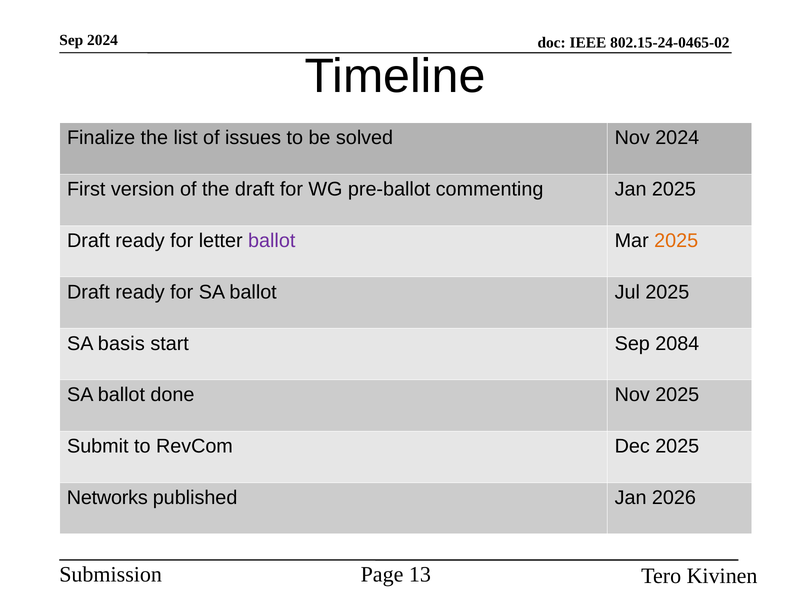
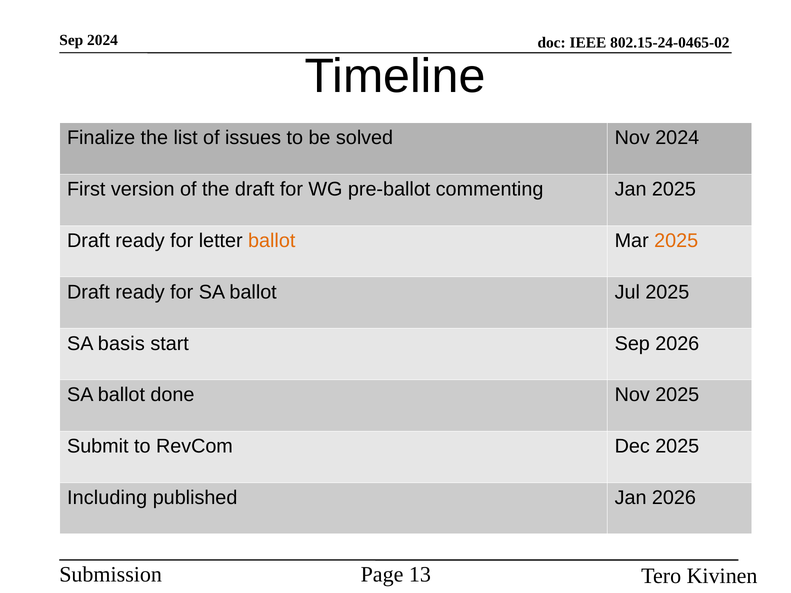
ballot at (272, 241) colour: purple -> orange
Sep 2084: 2084 -> 2026
Networks: Networks -> Including
